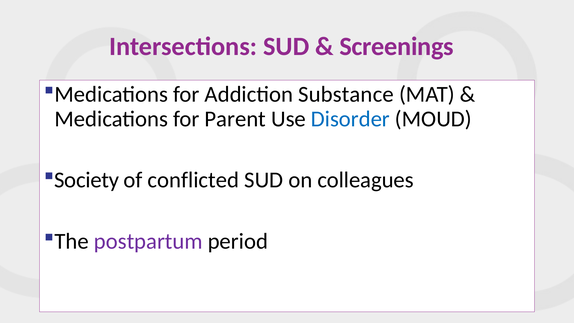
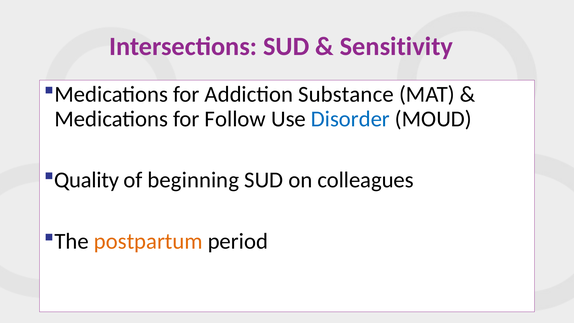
Screenings: Screenings -> Sensitivity
Parent: Parent -> Follow
Society: Society -> Quality
conflicted: conflicted -> beginning
postpartum colour: purple -> orange
